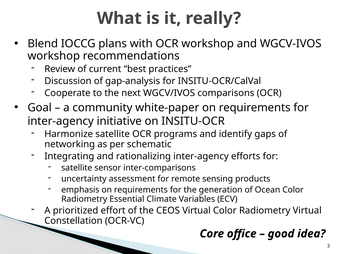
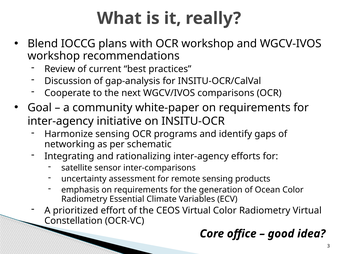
Harmonize satellite: satellite -> sensing
